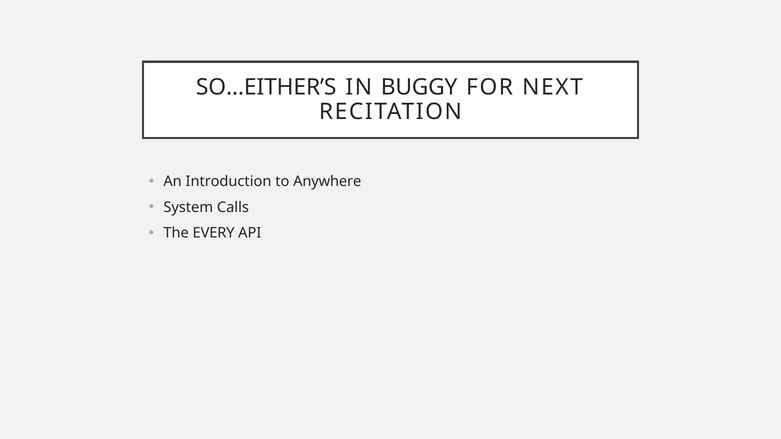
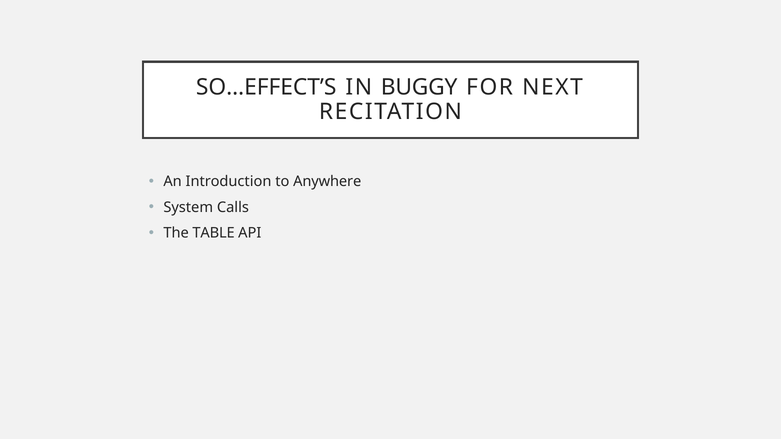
SO…EITHER’S: SO…EITHER’S -> SO…EFFECT’S
EVERY: EVERY -> TABLE
